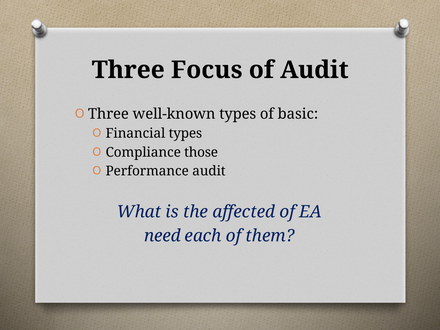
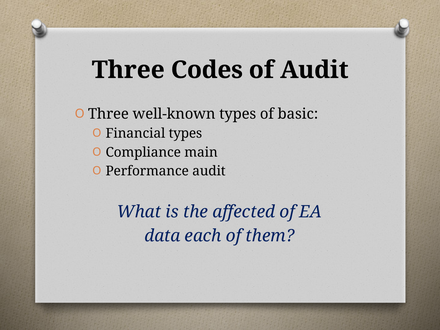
Focus: Focus -> Codes
those: those -> main
need: need -> data
